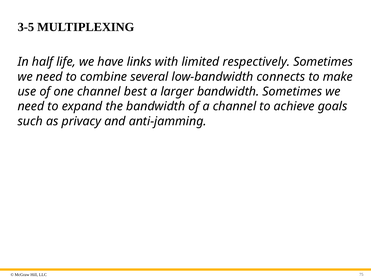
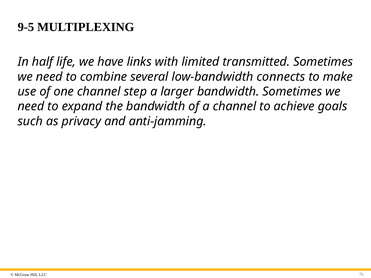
3-5: 3-5 -> 9-5
respectively: respectively -> transmitted
best: best -> step
